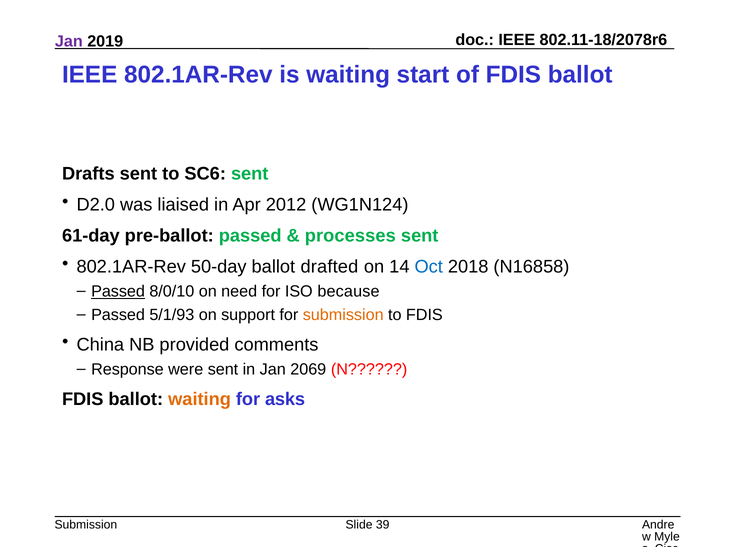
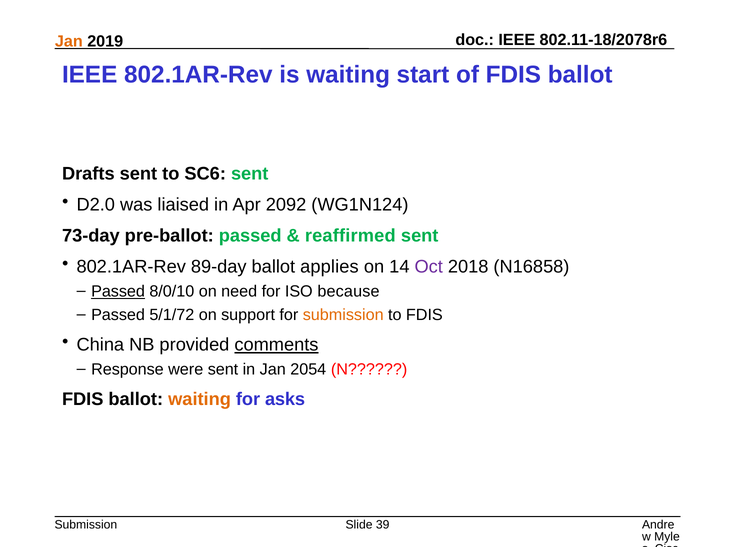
Jan at (69, 41) colour: purple -> orange
2012: 2012 -> 2092
61-day: 61-day -> 73-day
processes: processes -> reaffirmed
50-day: 50-day -> 89-day
drafted: drafted -> applies
Oct colour: blue -> purple
5/1/93: 5/1/93 -> 5/1/72
comments underline: none -> present
2069: 2069 -> 2054
